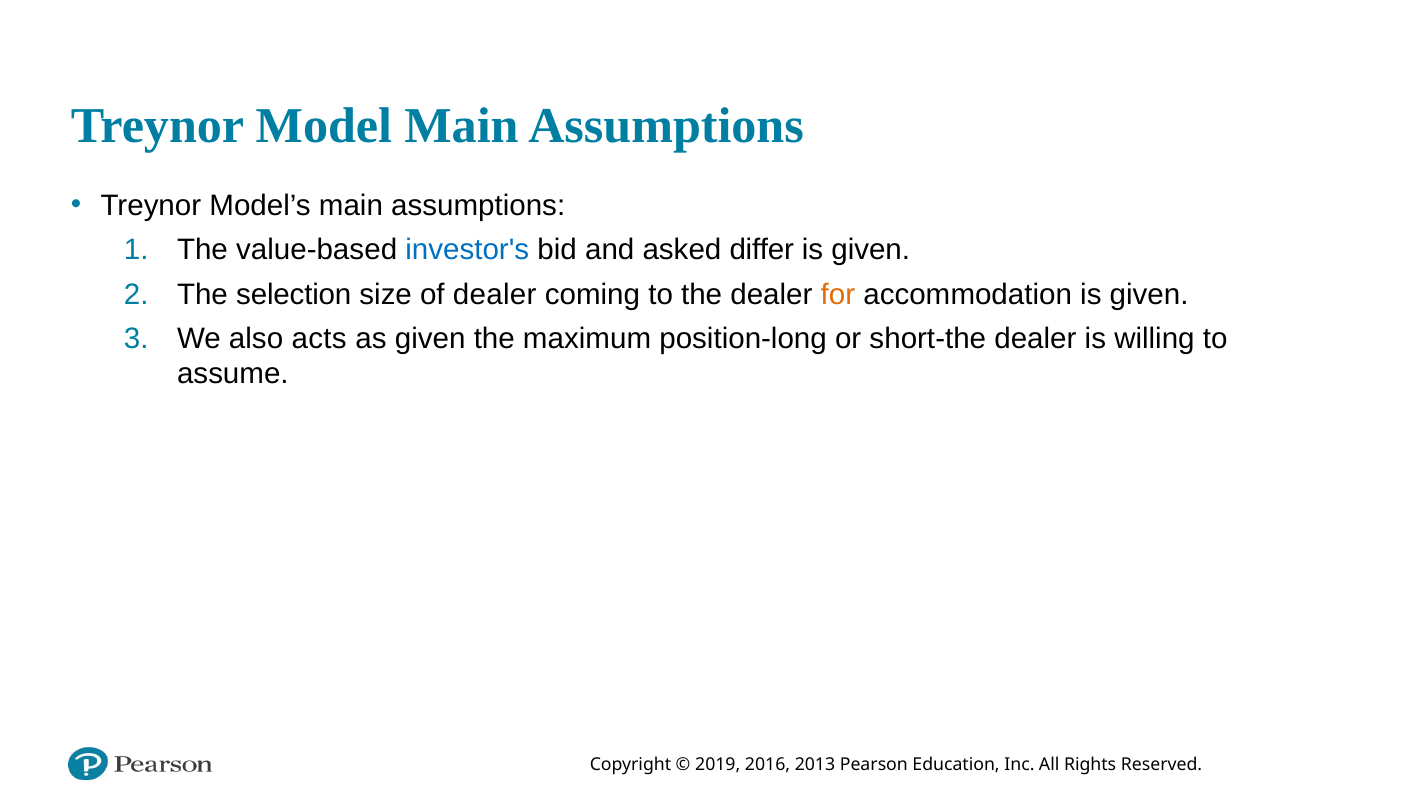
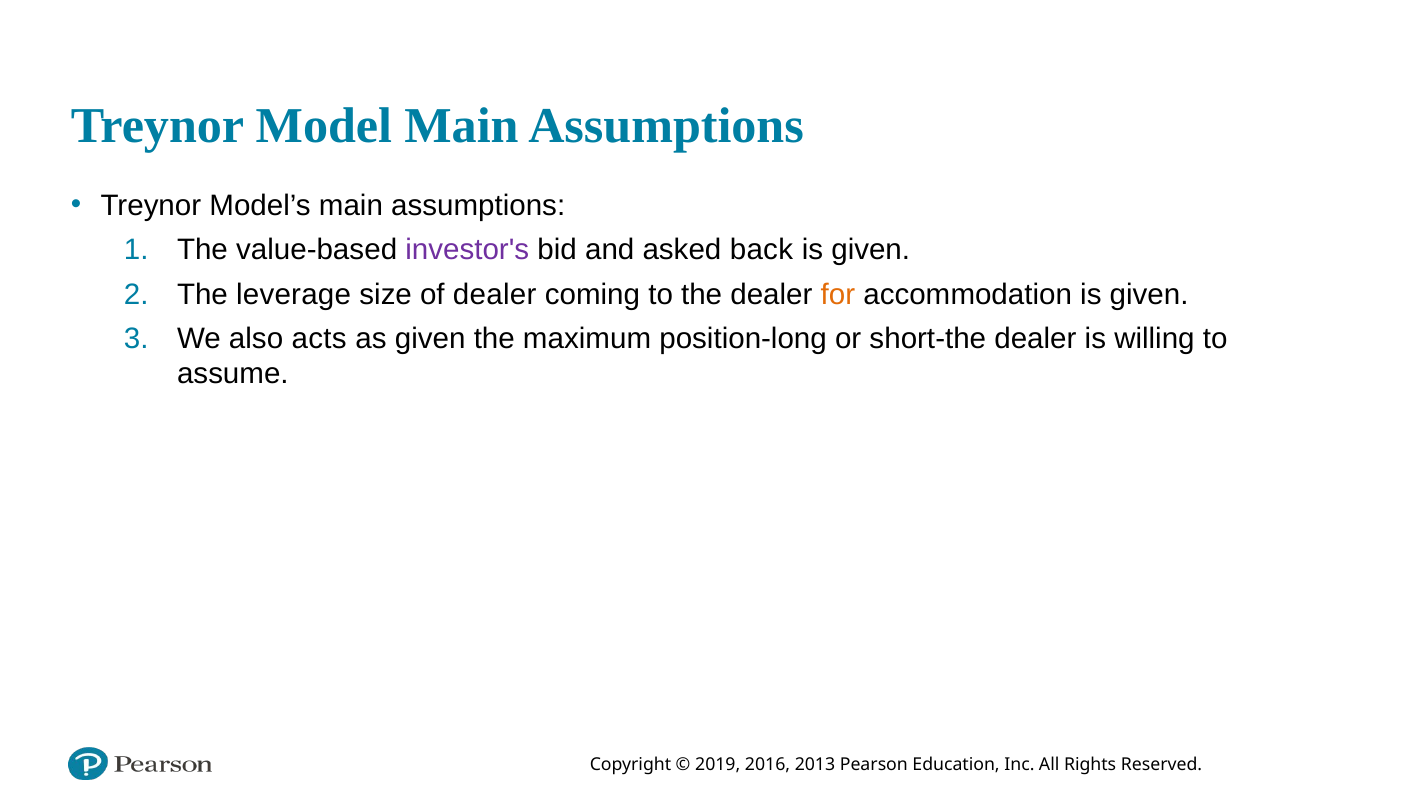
investor's colour: blue -> purple
differ: differ -> back
selection: selection -> leverage
